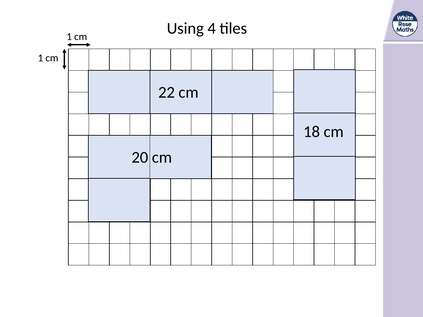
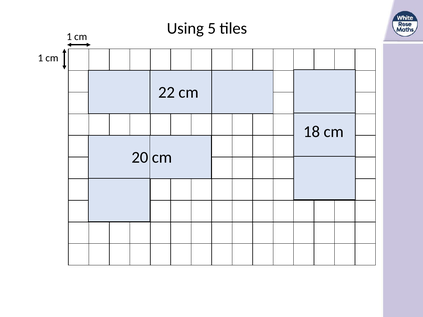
4: 4 -> 5
